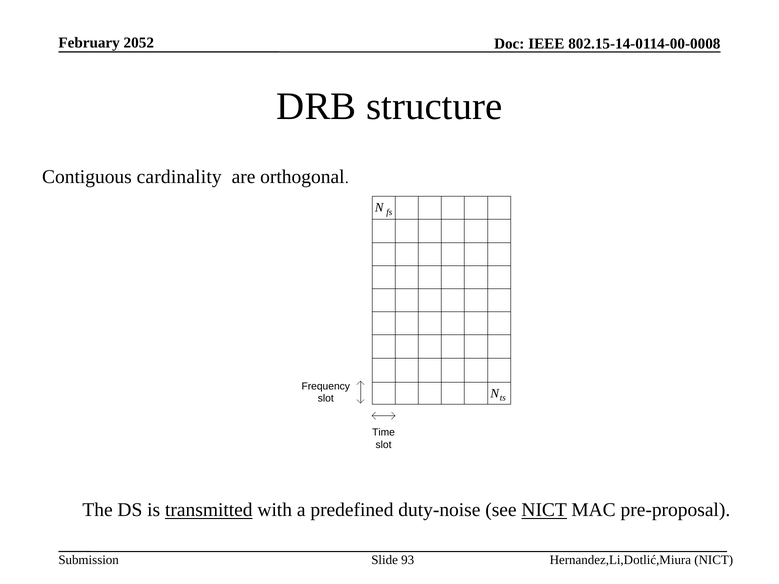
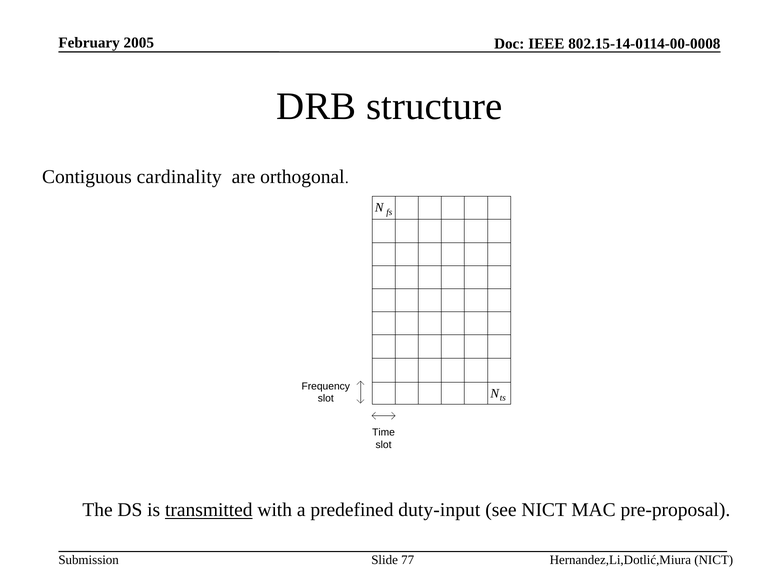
2052: 2052 -> 2005
duty-noise: duty-noise -> duty-input
NICT at (544, 510) underline: present -> none
93: 93 -> 77
